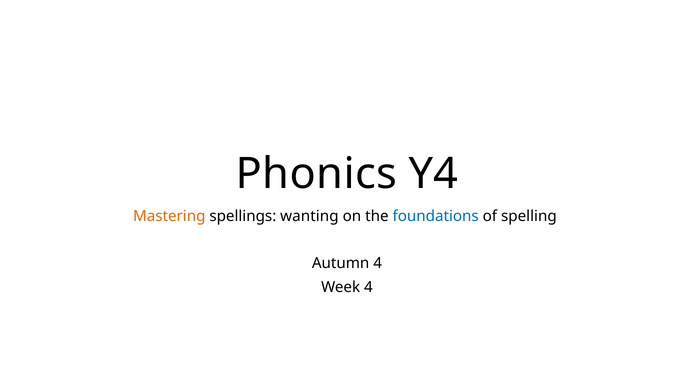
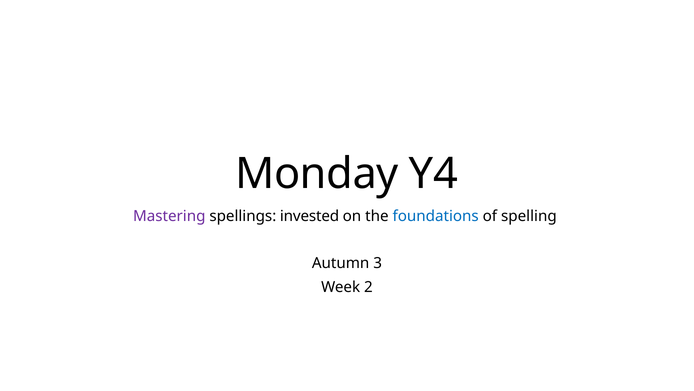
Phonics: Phonics -> Monday
Mastering colour: orange -> purple
wanting: wanting -> invested
Autumn 4: 4 -> 3
Week 4: 4 -> 2
